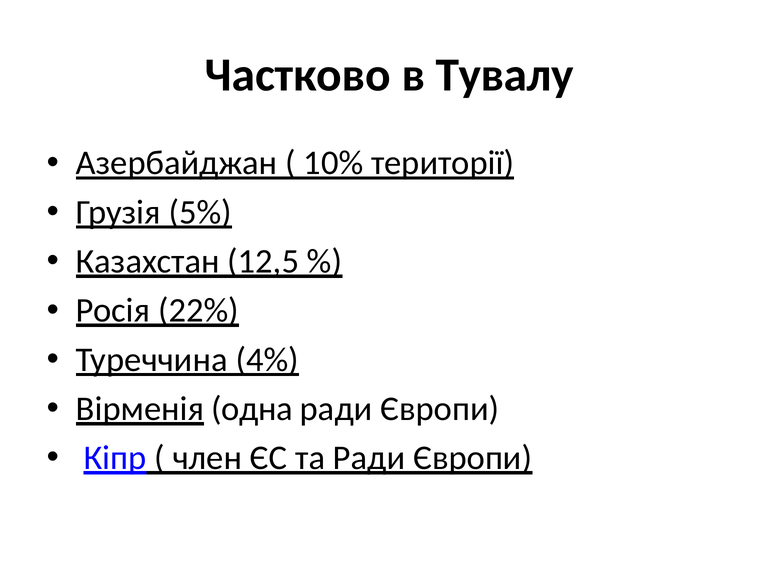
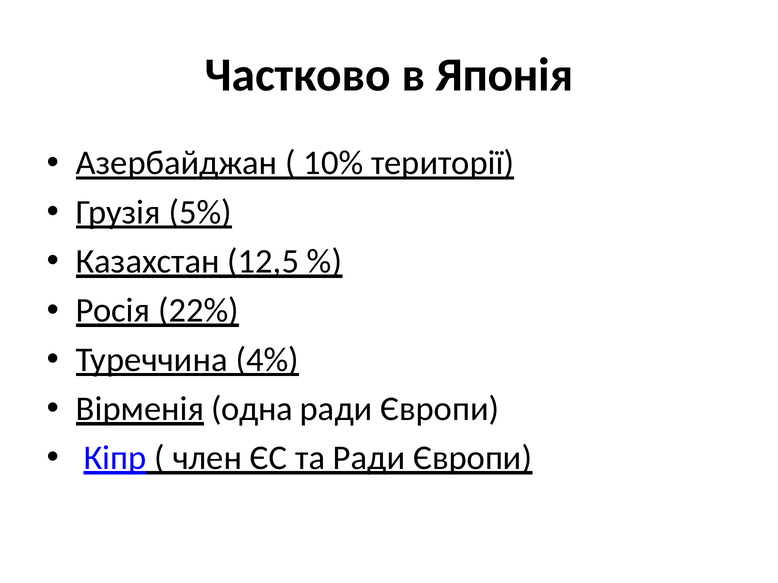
Тувалу: Тувалу -> Японія
